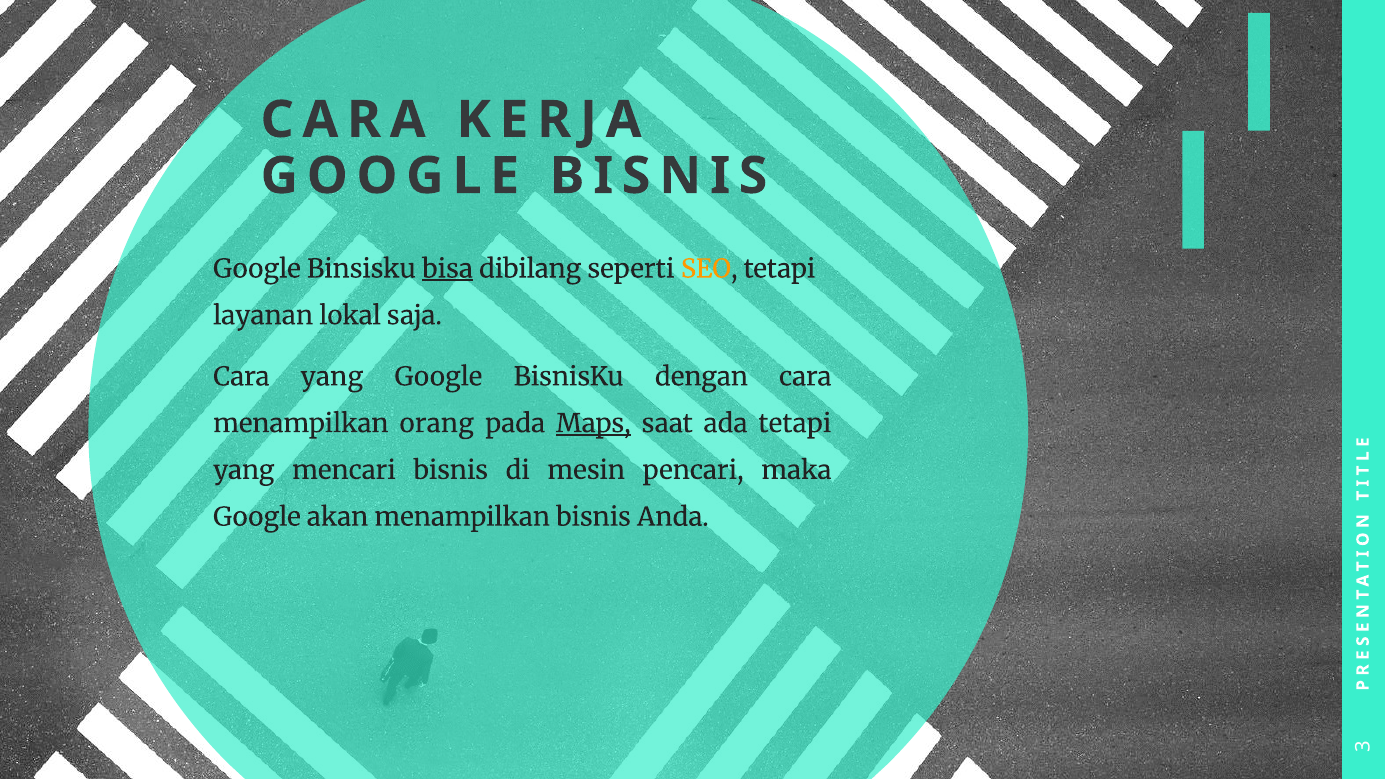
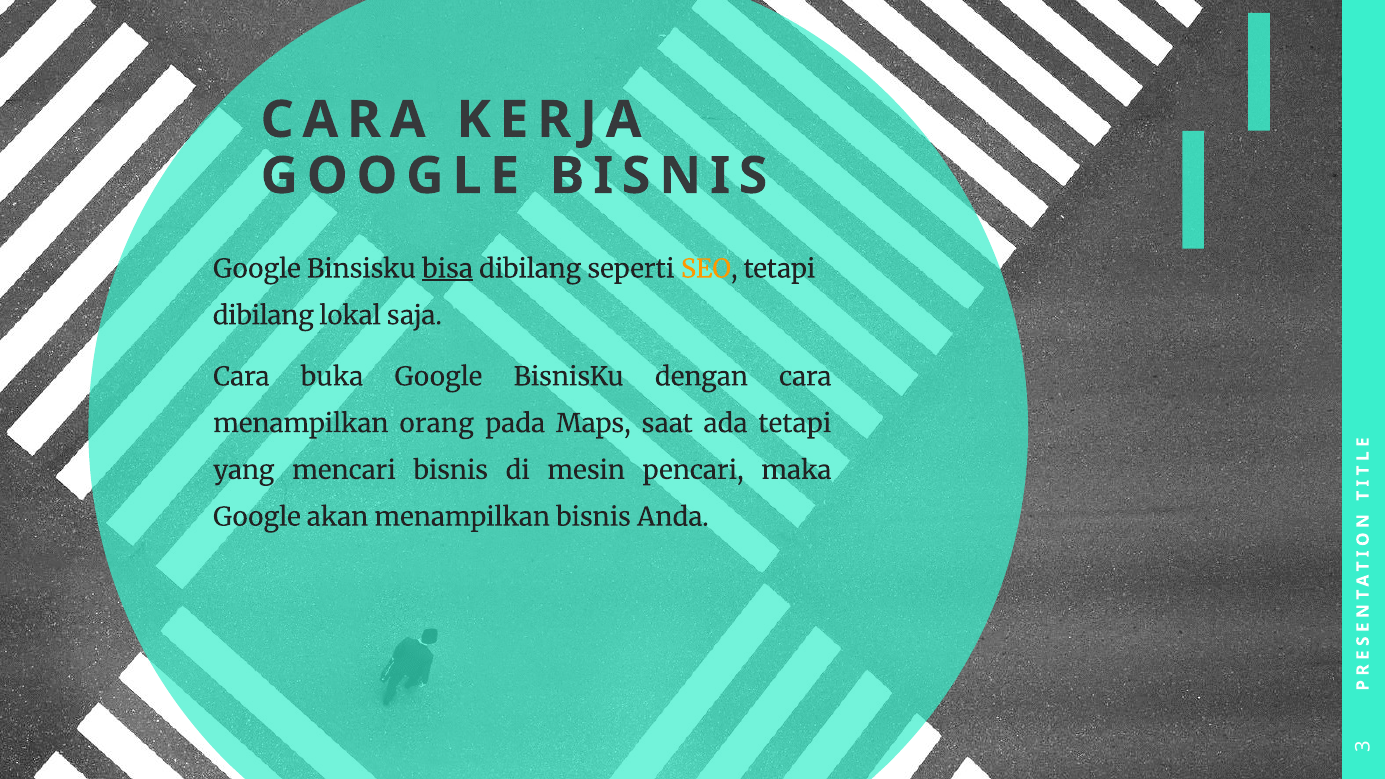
layanan at (263, 316): layanan -> dibilang
Cara yang: yang -> buka
Maps underline: present -> none
